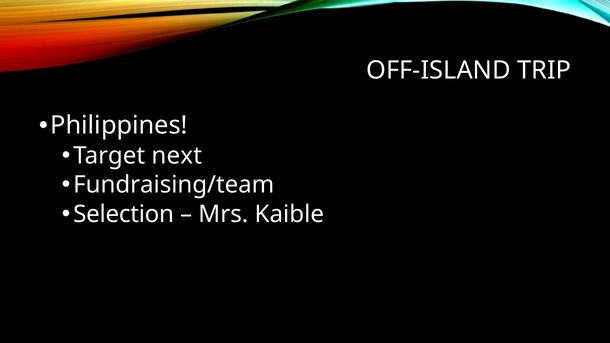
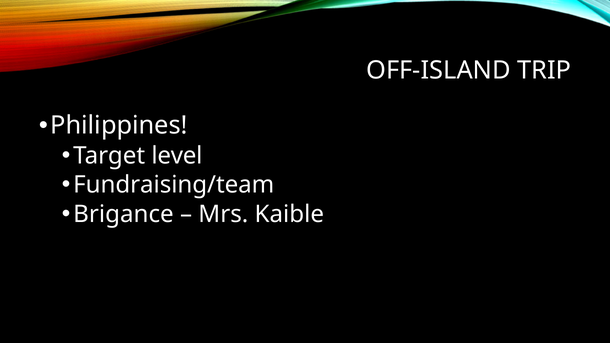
next: next -> level
Selection: Selection -> Brigance
